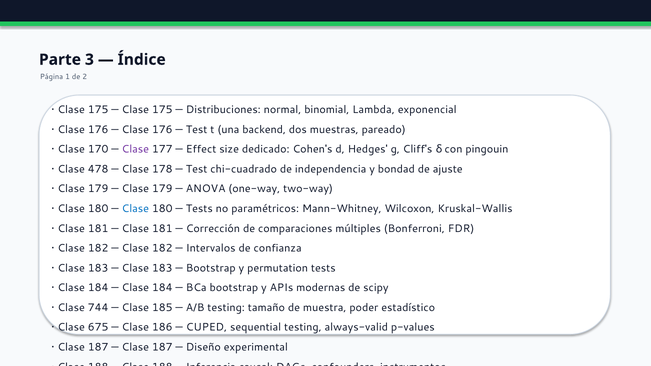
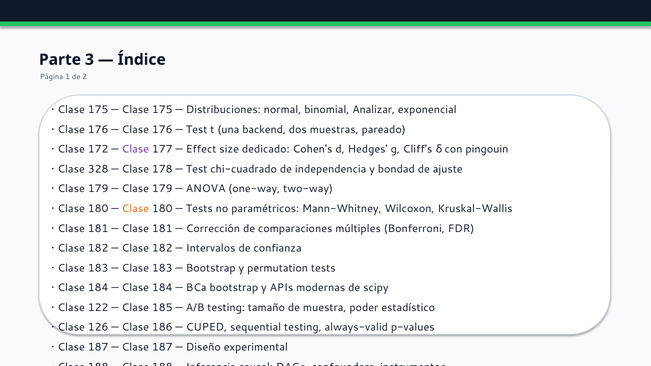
Lambda: Lambda -> Analizar
170: 170 -> 172
478: 478 -> 328
Clase at (135, 209) colour: blue -> orange
744: 744 -> 122
675: 675 -> 126
